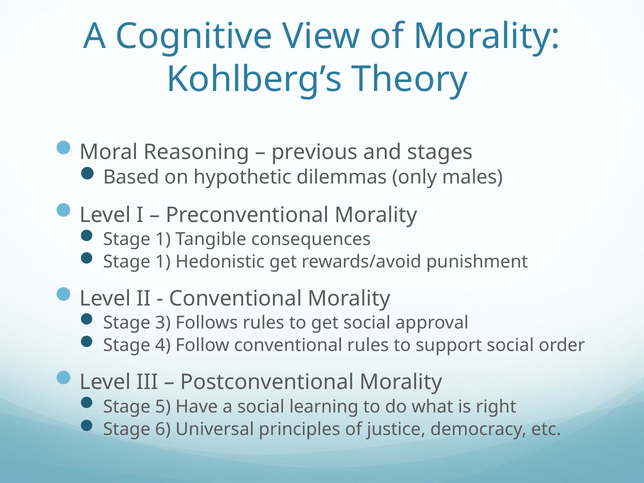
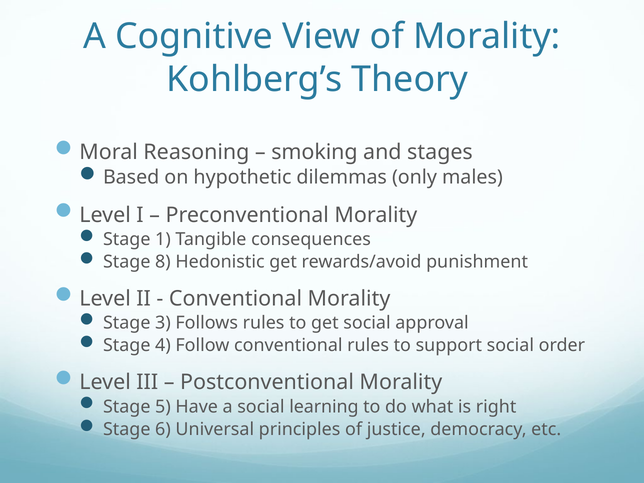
previous: previous -> smoking
1 at (163, 262): 1 -> 8
